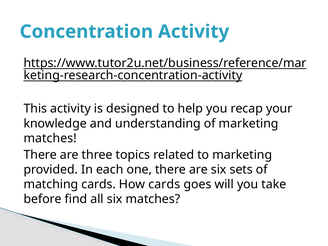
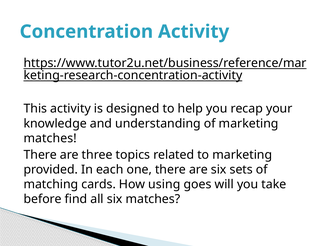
How cards: cards -> using
